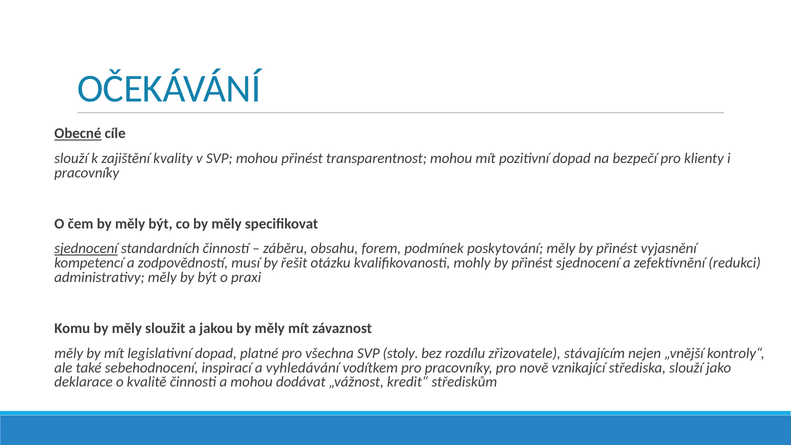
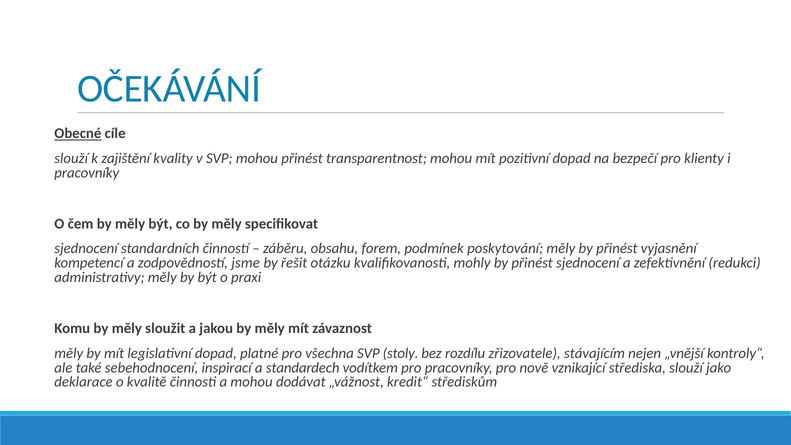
sjednocení at (86, 249) underline: present -> none
musí: musí -> jsme
vyhledávání: vyhledávání -> standardech
